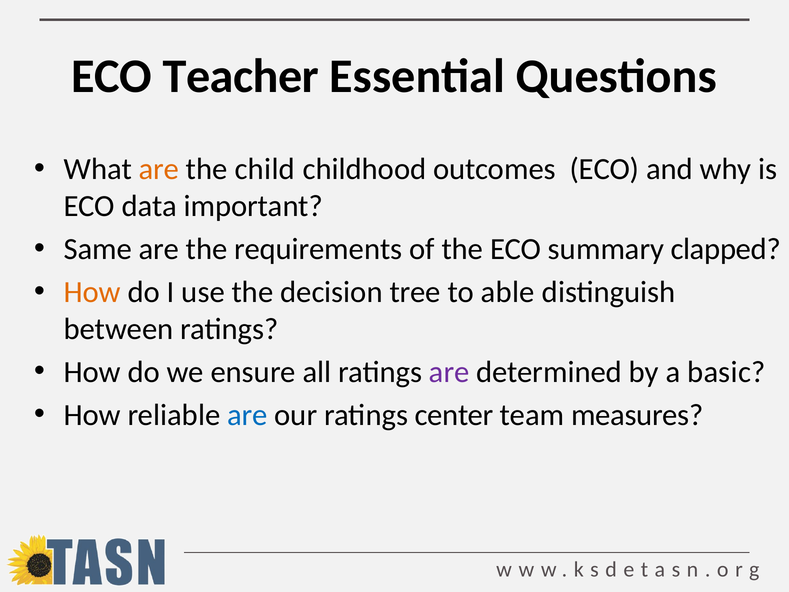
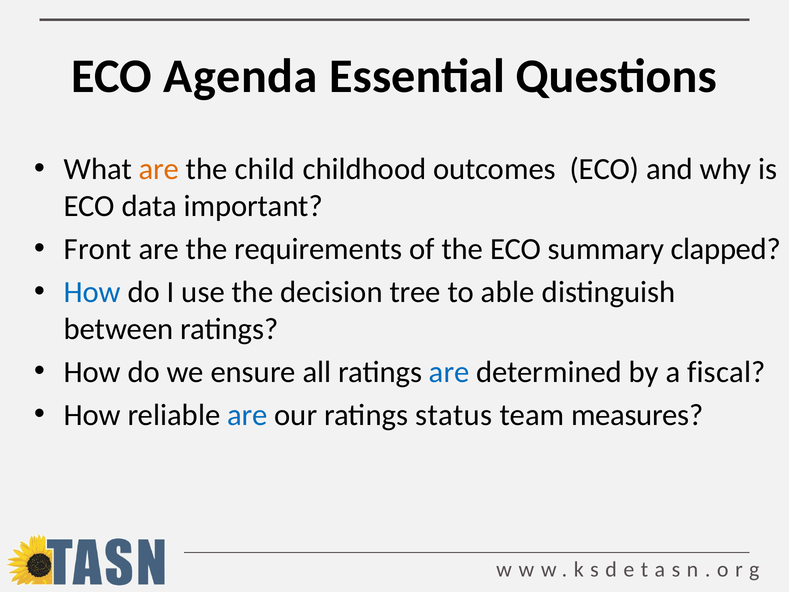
Teacher: Teacher -> Agenda
Same: Same -> Front
How at (92, 292) colour: orange -> blue
are at (449, 372) colour: purple -> blue
basic: basic -> fiscal
center: center -> status
